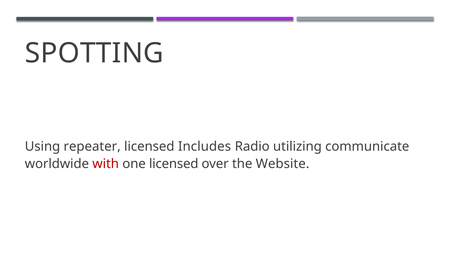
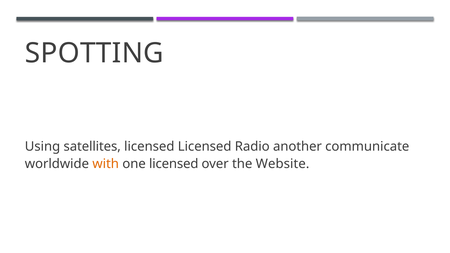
repeater: repeater -> satellites
licensed Includes: Includes -> Licensed
utilizing: utilizing -> another
with colour: red -> orange
